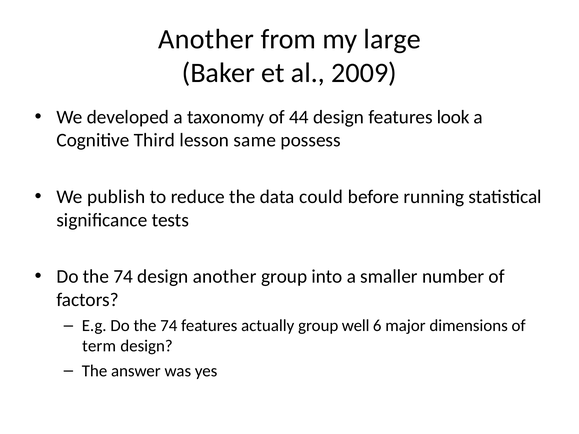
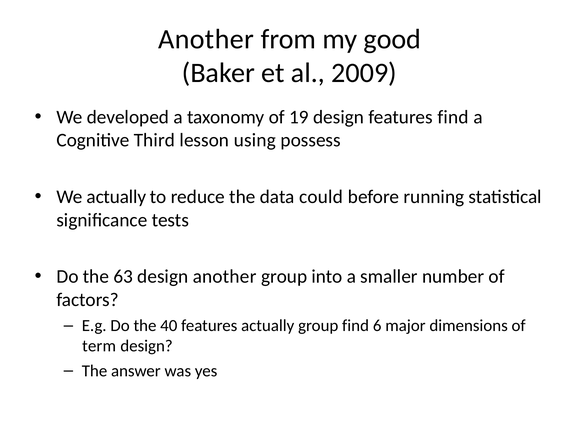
large: large -> good
44: 44 -> 19
features look: look -> find
same: same -> using
We publish: publish -> actually
74 at (123, 277): 74 -> 63
E.g Do the 74: 74 -> 40
group well: well -> find
